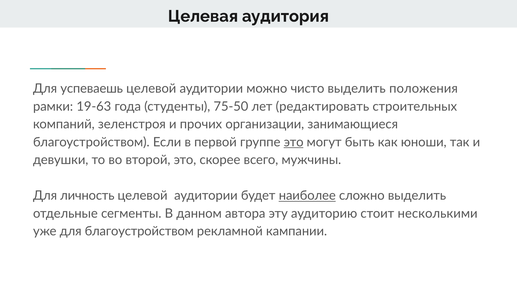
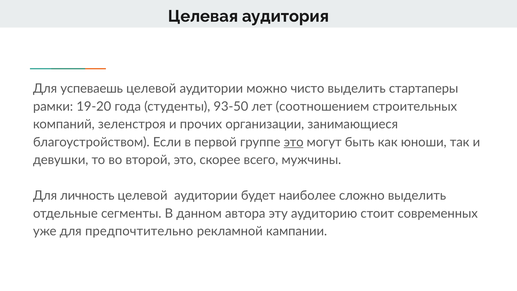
положения: положения -> стартаперы
19-63: 19-63 -> 19-20
75-50: 75-50 -> 93-50
редактировать: редактировать -> соотношением
наиболее underline: present -> none
несколькими: несколькими -> современных
для благоустройством: благоустройством -> предпочтительно
